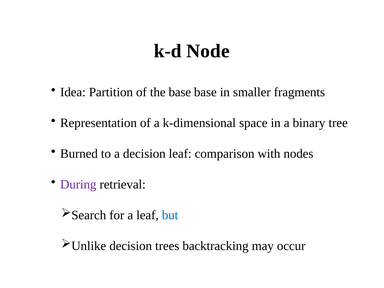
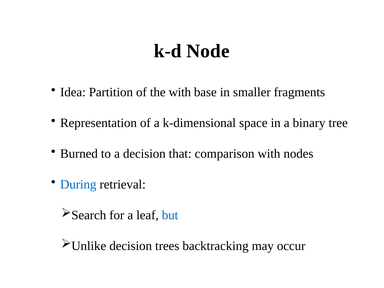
the base: base -> with
decision leaf: leaf -> that
During colour: purple -> blue
